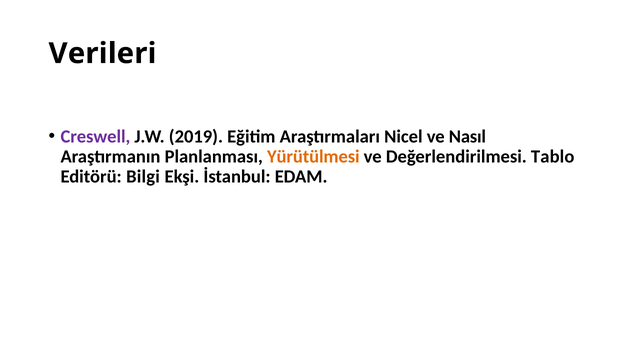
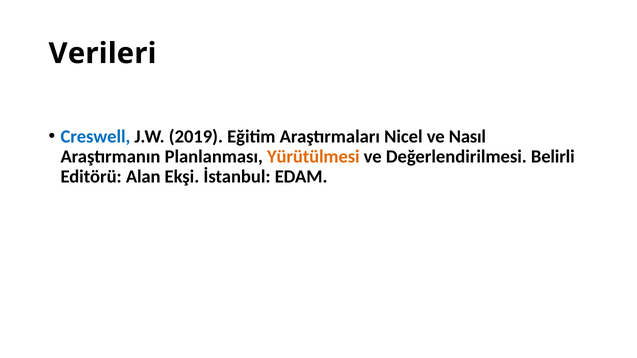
Creswell colour: purple -> blue
Tablo: Tablo -> Belirli
Bilgi: Bilgi -> Alan
